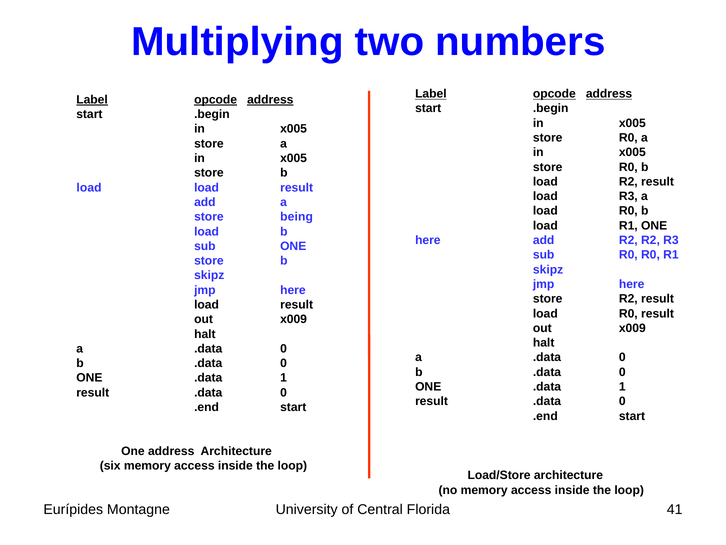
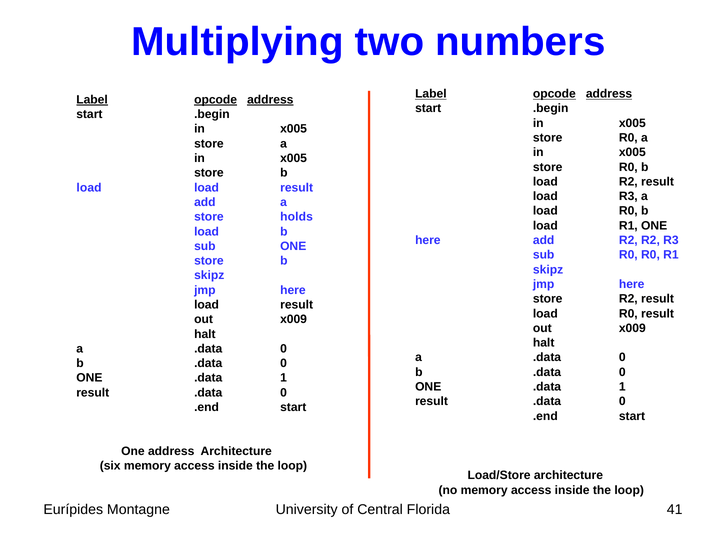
being: being -> holds
